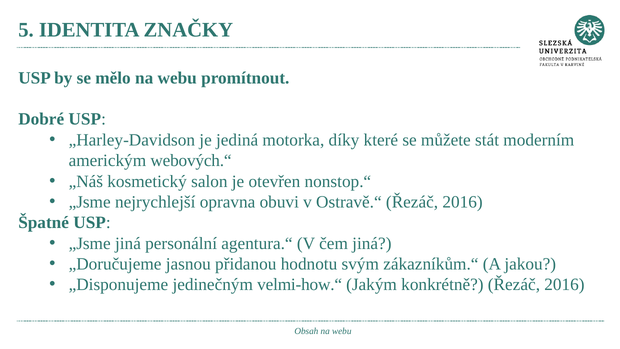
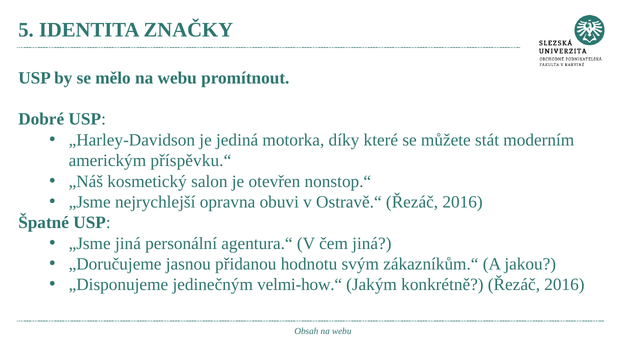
webových.“: webových.“ -> příspěvku.“
